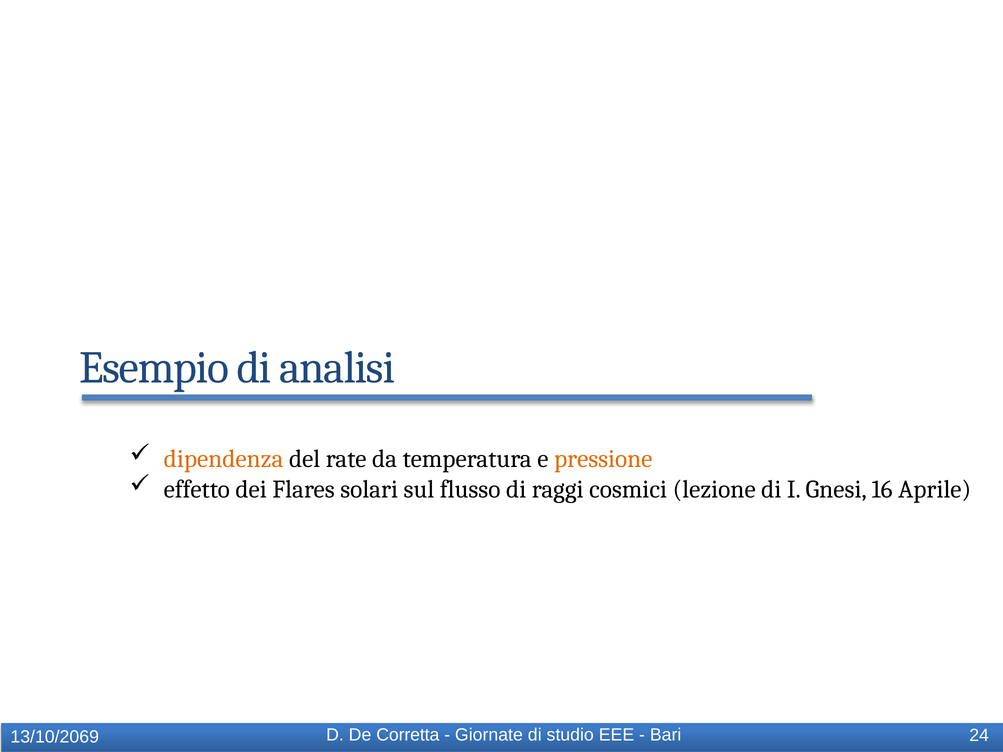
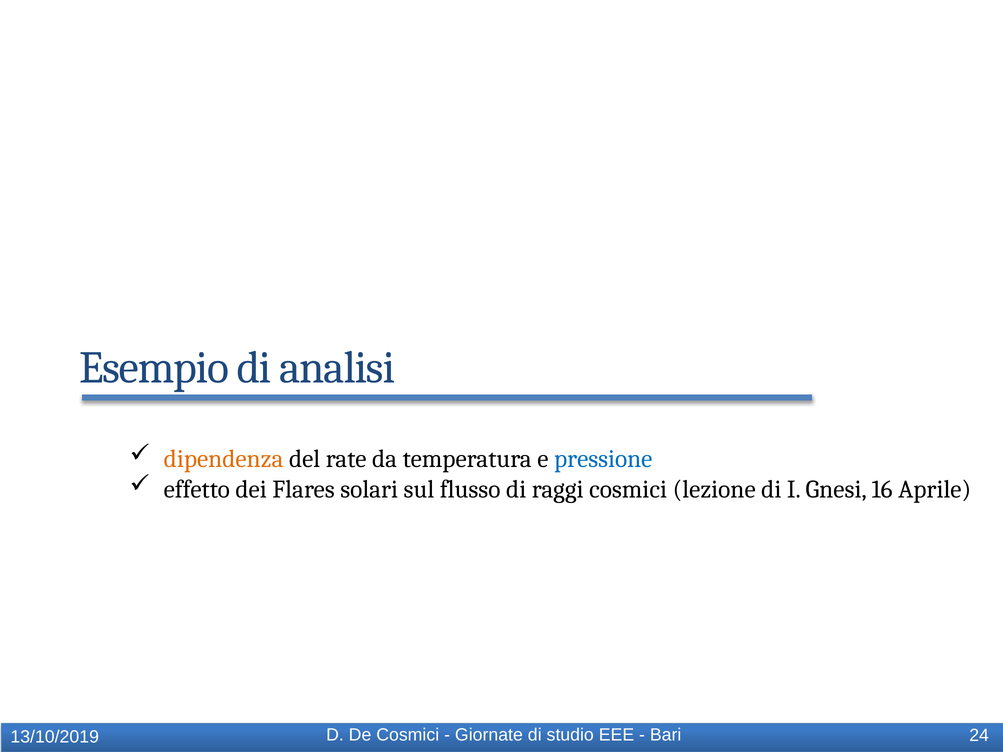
pressione colour: orange -> blue
De Corretta: Corretta -> Cosmici
13/10/2069: 13/10/2069 -> 13/10/2019
